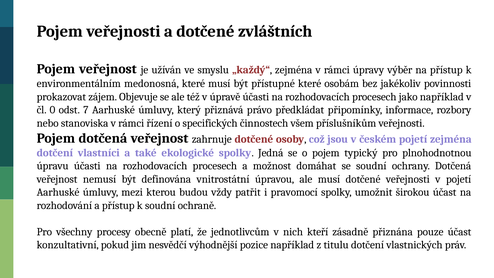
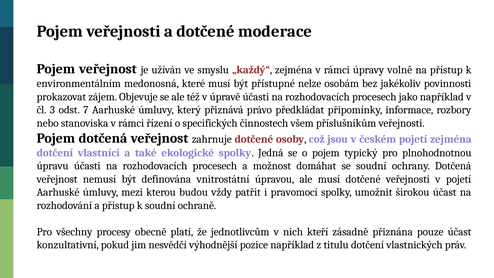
zvláštních: zvláštních -> moderace
výběr: výběr -> volně
přístupné které: které -> nelze
0: 0 -> 3
